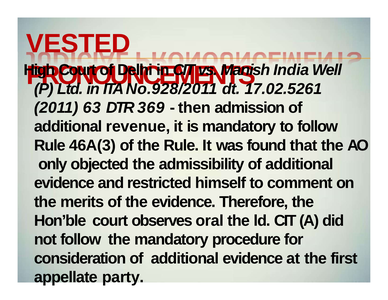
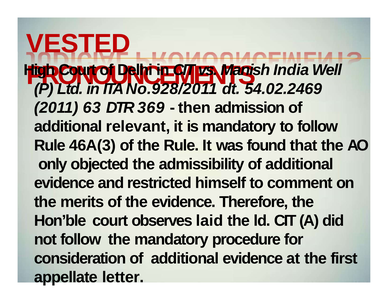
17.02.5261: 17.02.5261 -> 54.02.2469
revenue: revenue -> relevant
oral: oral -> laid
party: party -> letter
